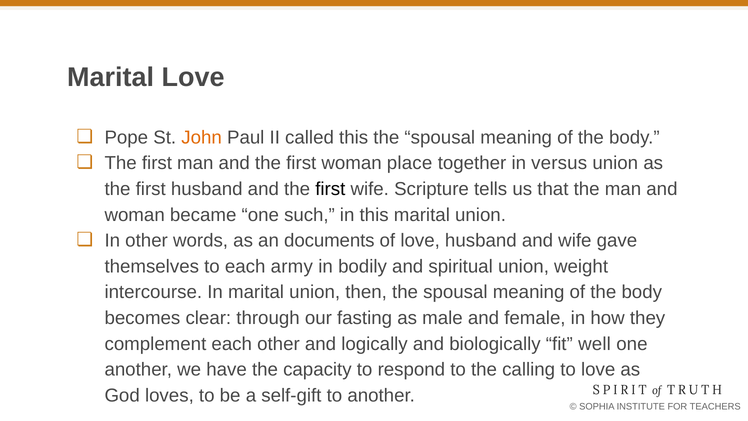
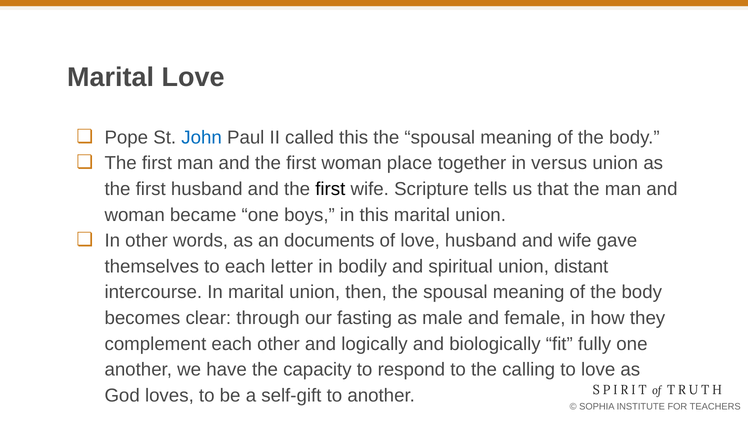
John colour: orange -> blue
such: such -> boys
army: army -> letter
weight: weight -> distant
well: well -> fully
